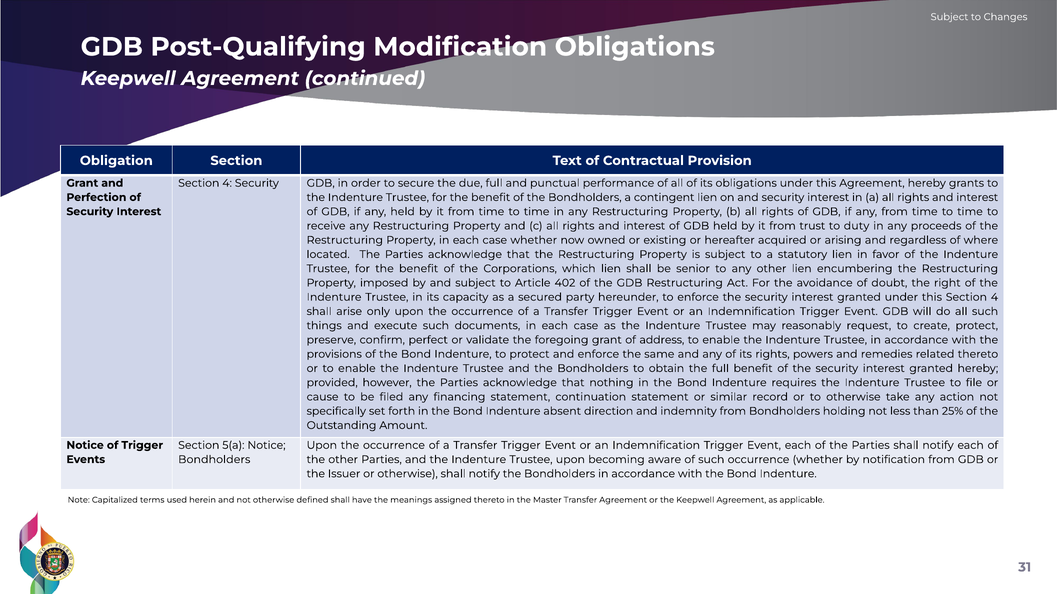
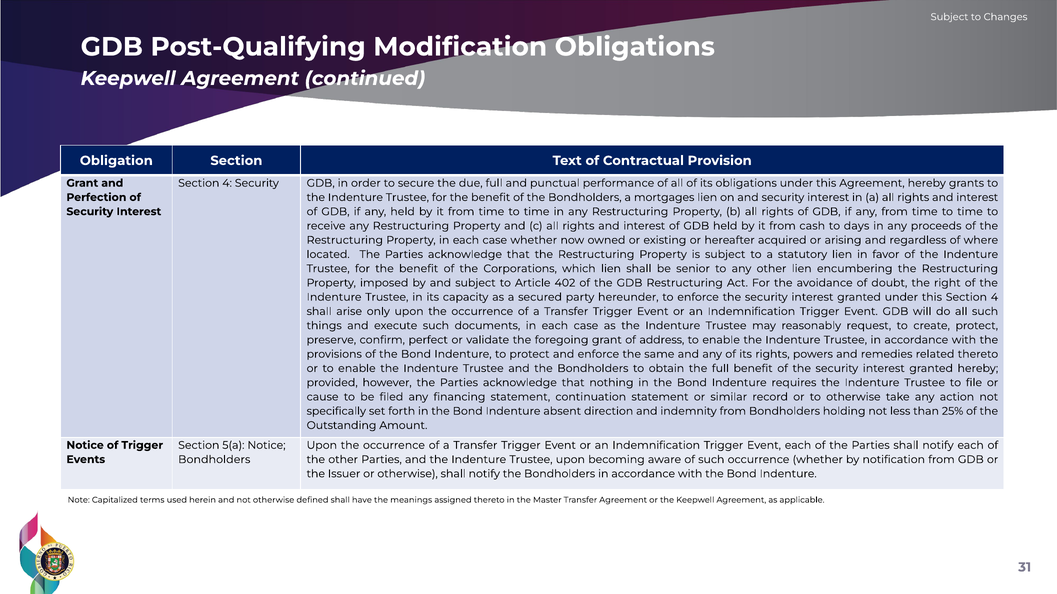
contingent: contingent -> mortgages
trust: trust -> cash
duty: duty -> days
